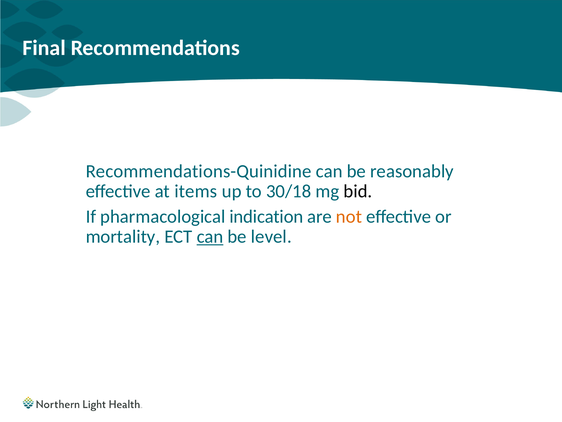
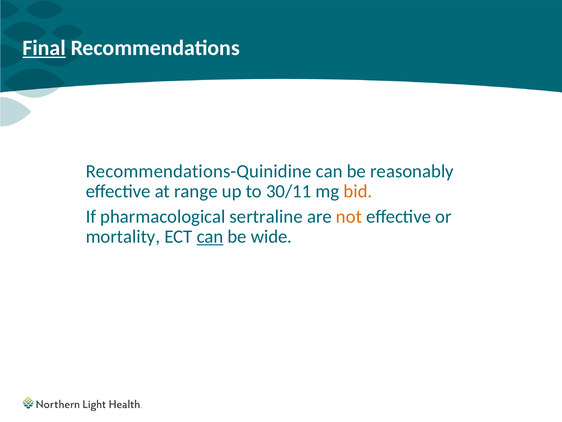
Final underline: none -> present
items: items -> range
30/18: 30/18 -> 30/11
bid colour: black -> orange
indication: indication -> sertraline
level: level -> wide
